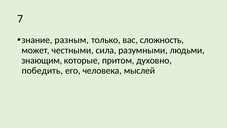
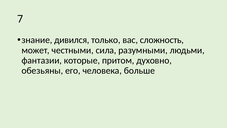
разным: разным -> дивился
знающим: знающим -> фантазии
победить: победить -> обезьяны
мыслей: мыслей -> больше
